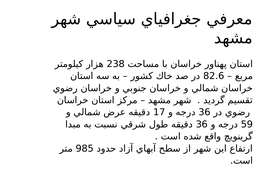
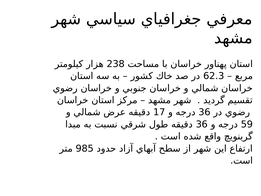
82.6: 82.6 -> 62.3
